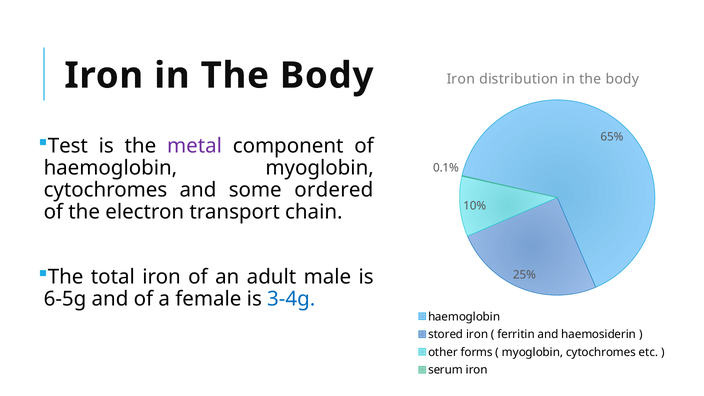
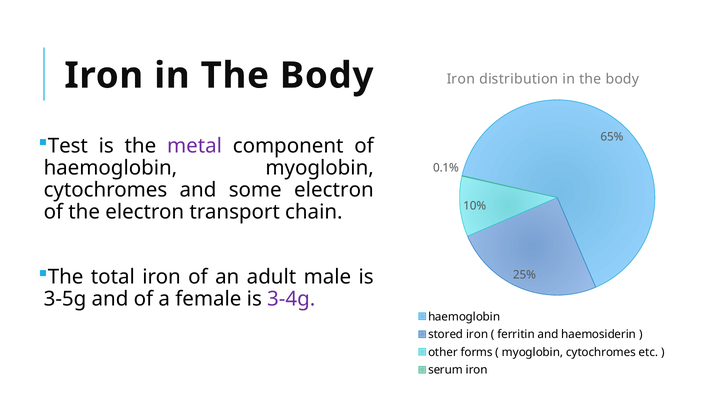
some ordered: ordered -> electron
6-5g: 6-5g -> 3-5g
3-4g colour: blue -> purple
